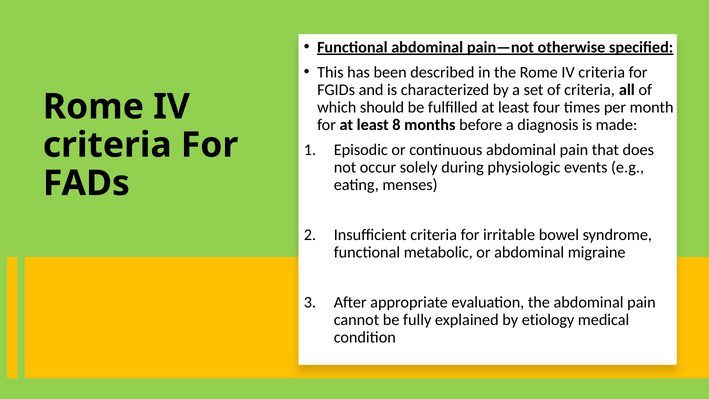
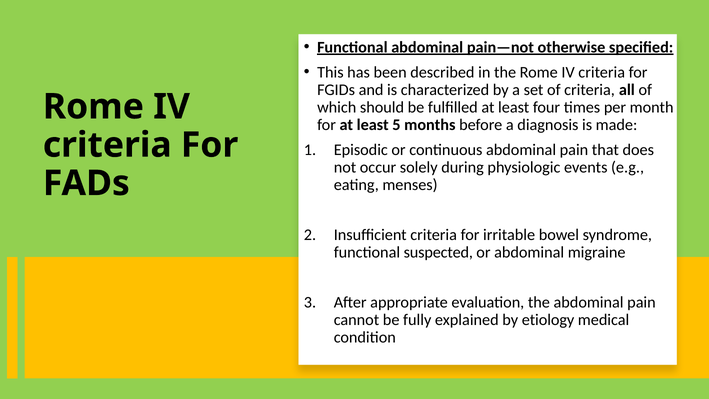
8: 8 -> 5
metabolic: metabolic -> suspected
